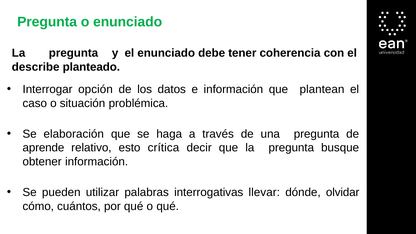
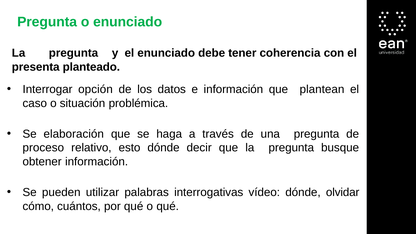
describe: describe -> presenta
aprende: aprende -> proceso
esto crítica: crítica -> dónde
llevar: llevar -> vídeo
